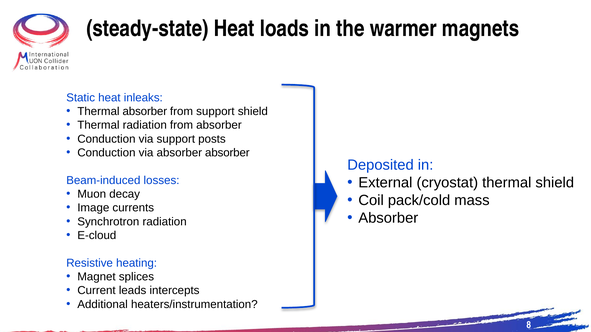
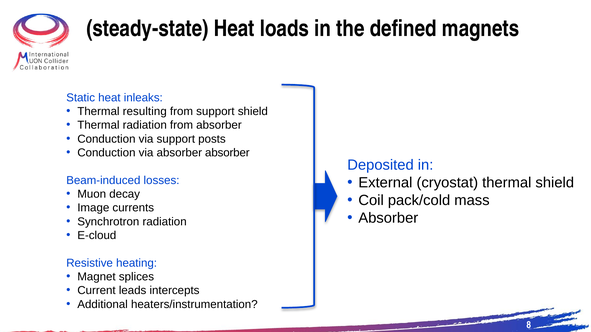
warmer: warmer -> defined
Thermal absorber: absorber -> resulting
